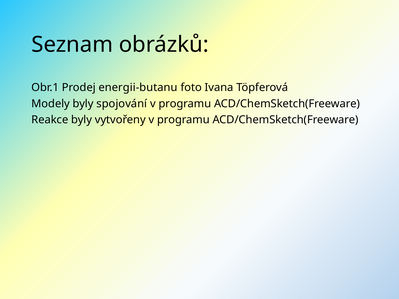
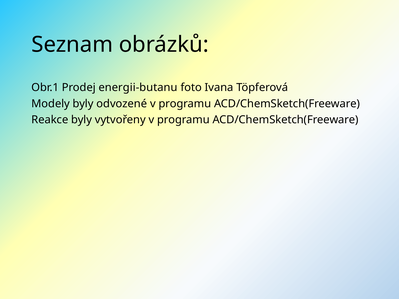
spojování: spojování -> odvozené
